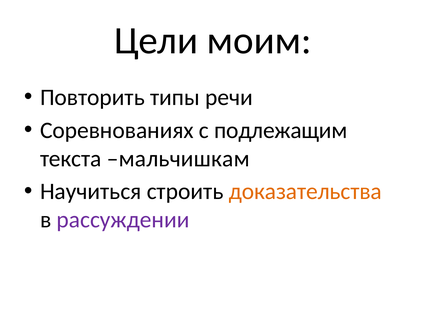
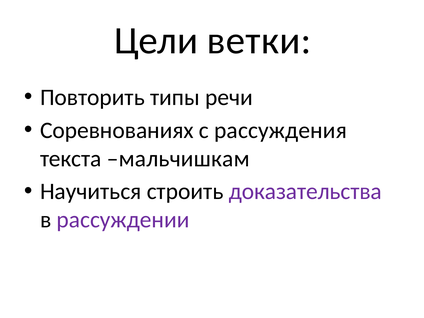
моим: моим -> ветки
подлежащим: подлежащим -> рассуждения
доказательства colour: orange -> purple
